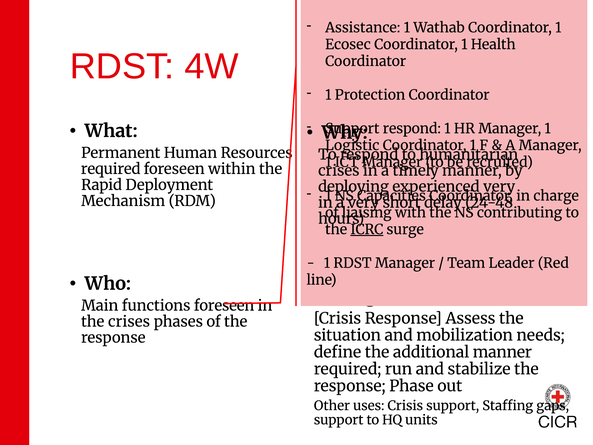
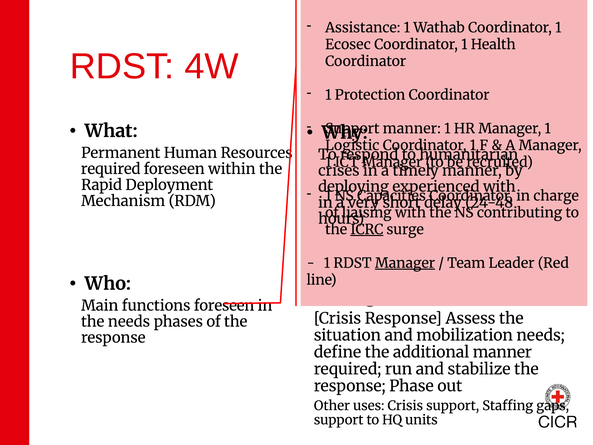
respond at (412, 129): respond -> manner
experienced very: very -> with
Manager at (405, 263) underline: none -> present
the crises: crises -> needs
